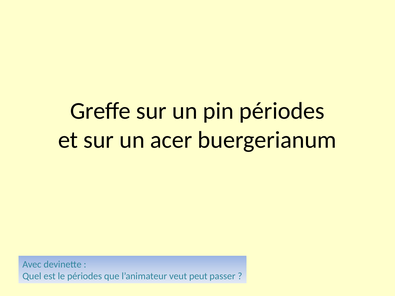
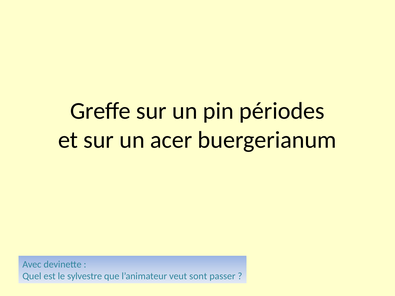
le périodes: périodes -> sylvestre
peut: peut -> sont
